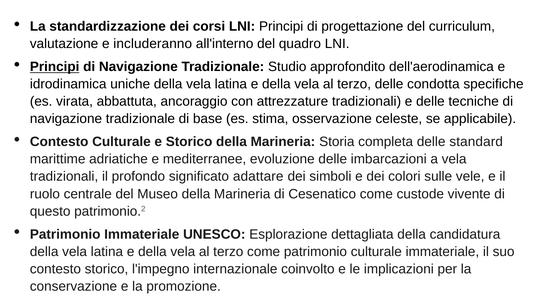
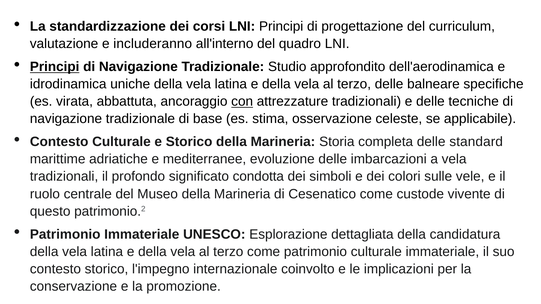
condotta: condotta -> balneare
con underline: none -> present
adattare: adattare -> condotta
